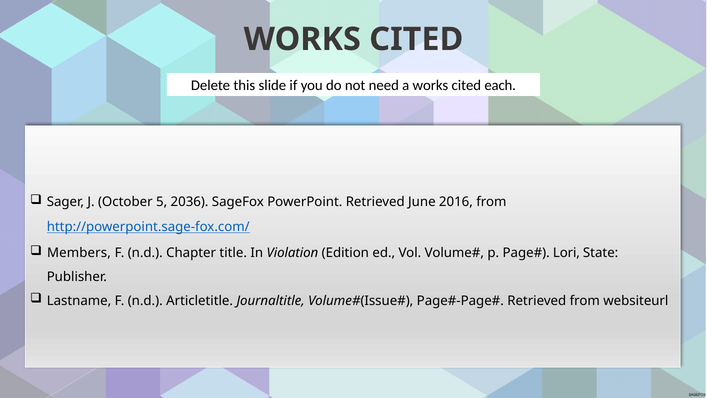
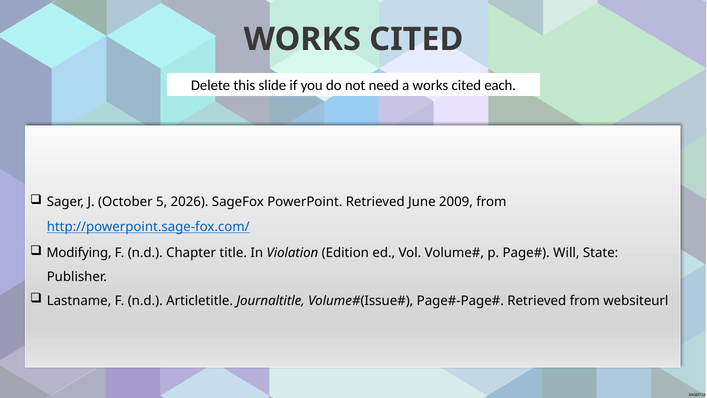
2036: 2036 -> 2026
2016: 2016 -> 2009
Members: Members -> Modifying
Lori: Lori -> Will
